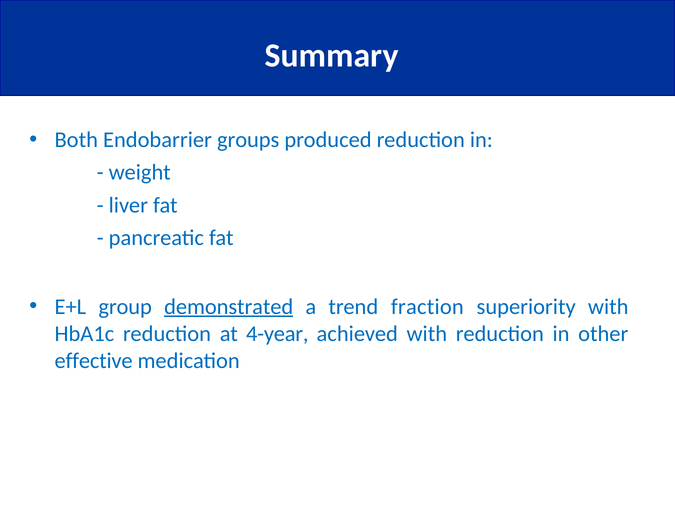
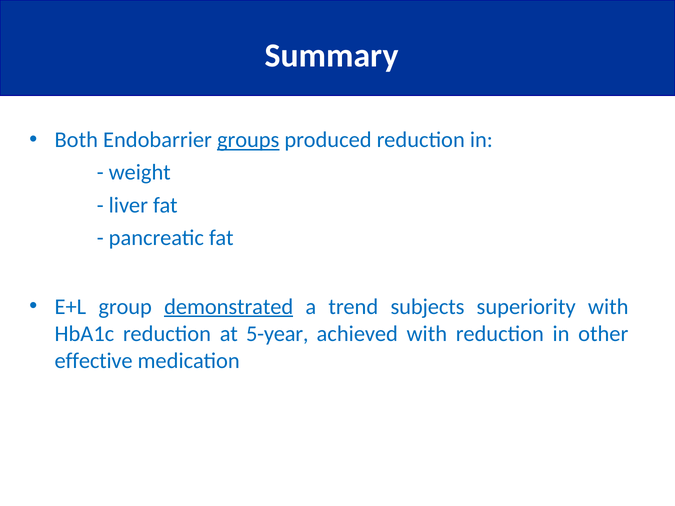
groups underline: none -> present
fraction: fraction -> subjects
4-year: 4-year -> 5-year
